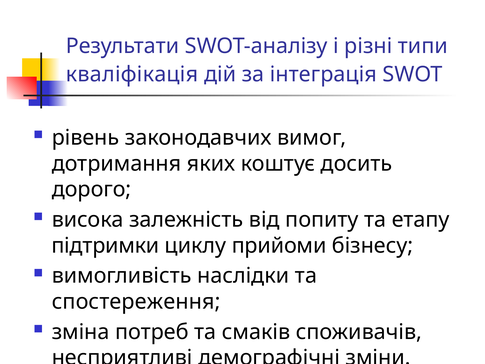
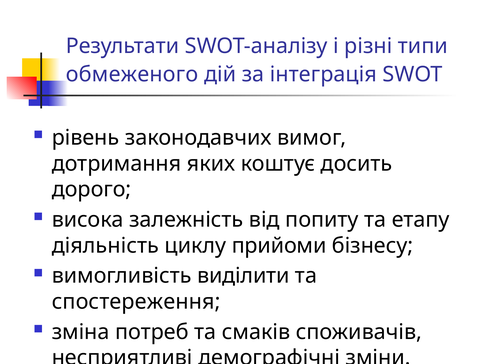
кваліфікація: кваліфікація -> обмеженого
підтримки: підтримки -> діяльність
наслідки: наслідки -> виділити
